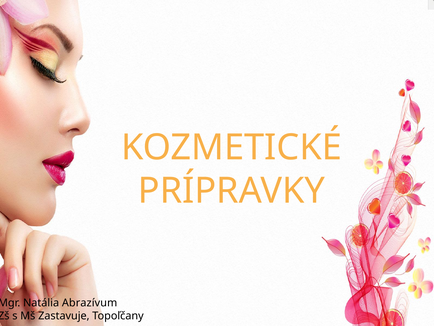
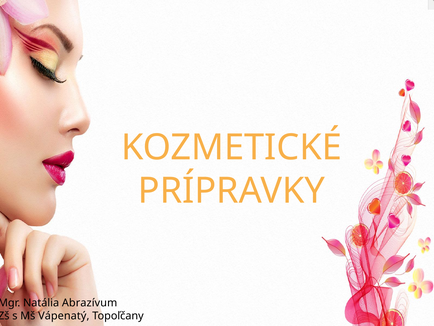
Zastavuje: Zastavuje -> Vápenatý
